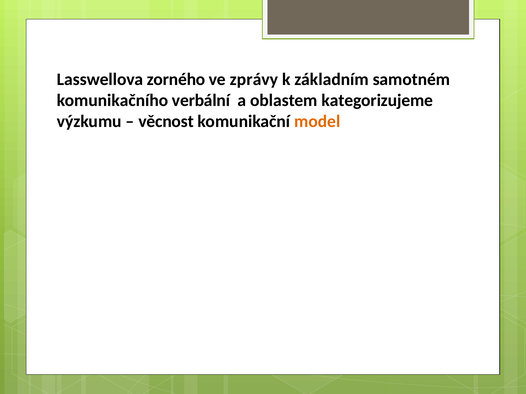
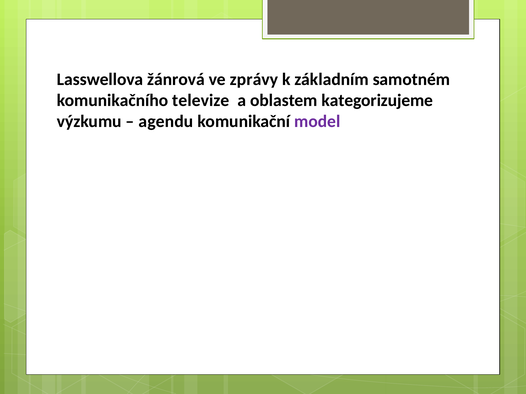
zorného: zorného -> žánrová
verbální: verbální -> televize
věcnost: věcnost -> agendu
model colour: orange -> purple
